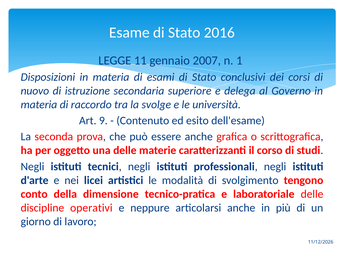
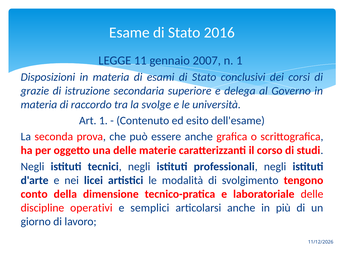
nuovo: nuovo -> grazie
Art 9: 9 -> 1
neppure: neppure -> semplici
